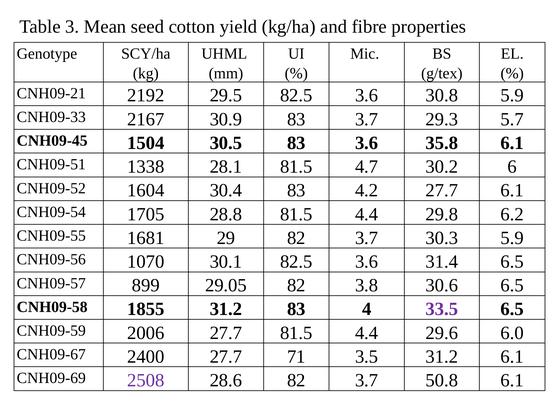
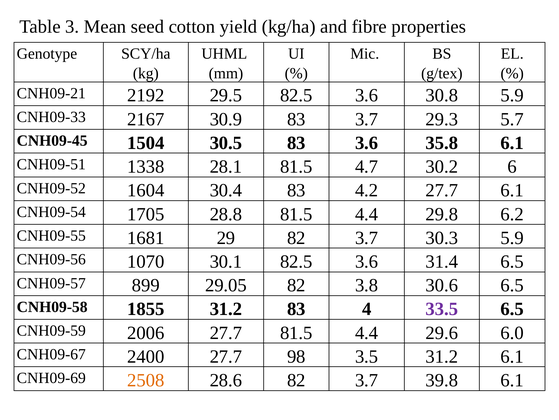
71: 71 -> 98
2508 colour: purple -> orange
50.8: 50.8 -> 39.8
